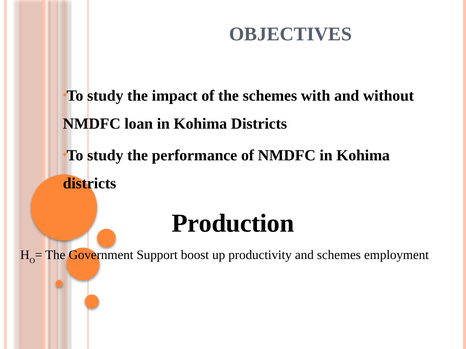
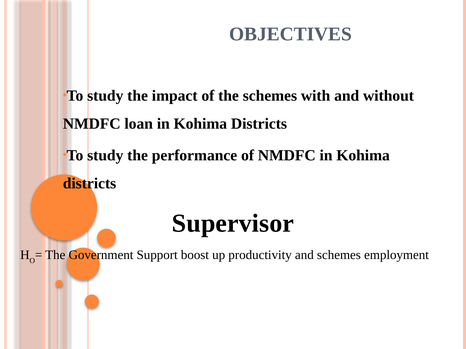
Production: Production -> Supervisor
